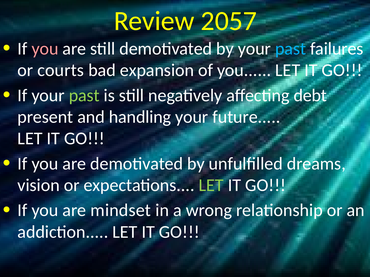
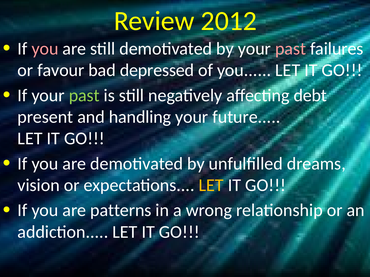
2057: 2057 -> 2012
past at (291, 49) colour: light blue -> pink
courts: courts -> favour
expansion: expansion -> depressed
LET at (211, 186) colour: light green -> yellow
mindset: mindset -> patterns
